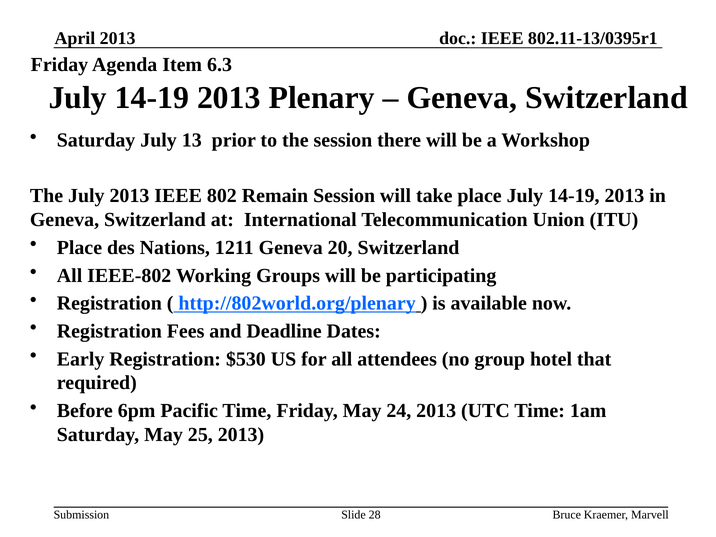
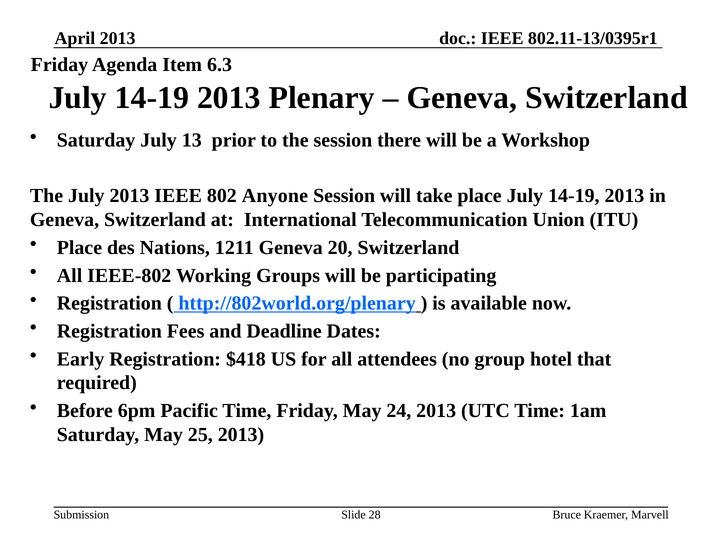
Remain: Remain -> Anyone
$530: $530 -> $418
